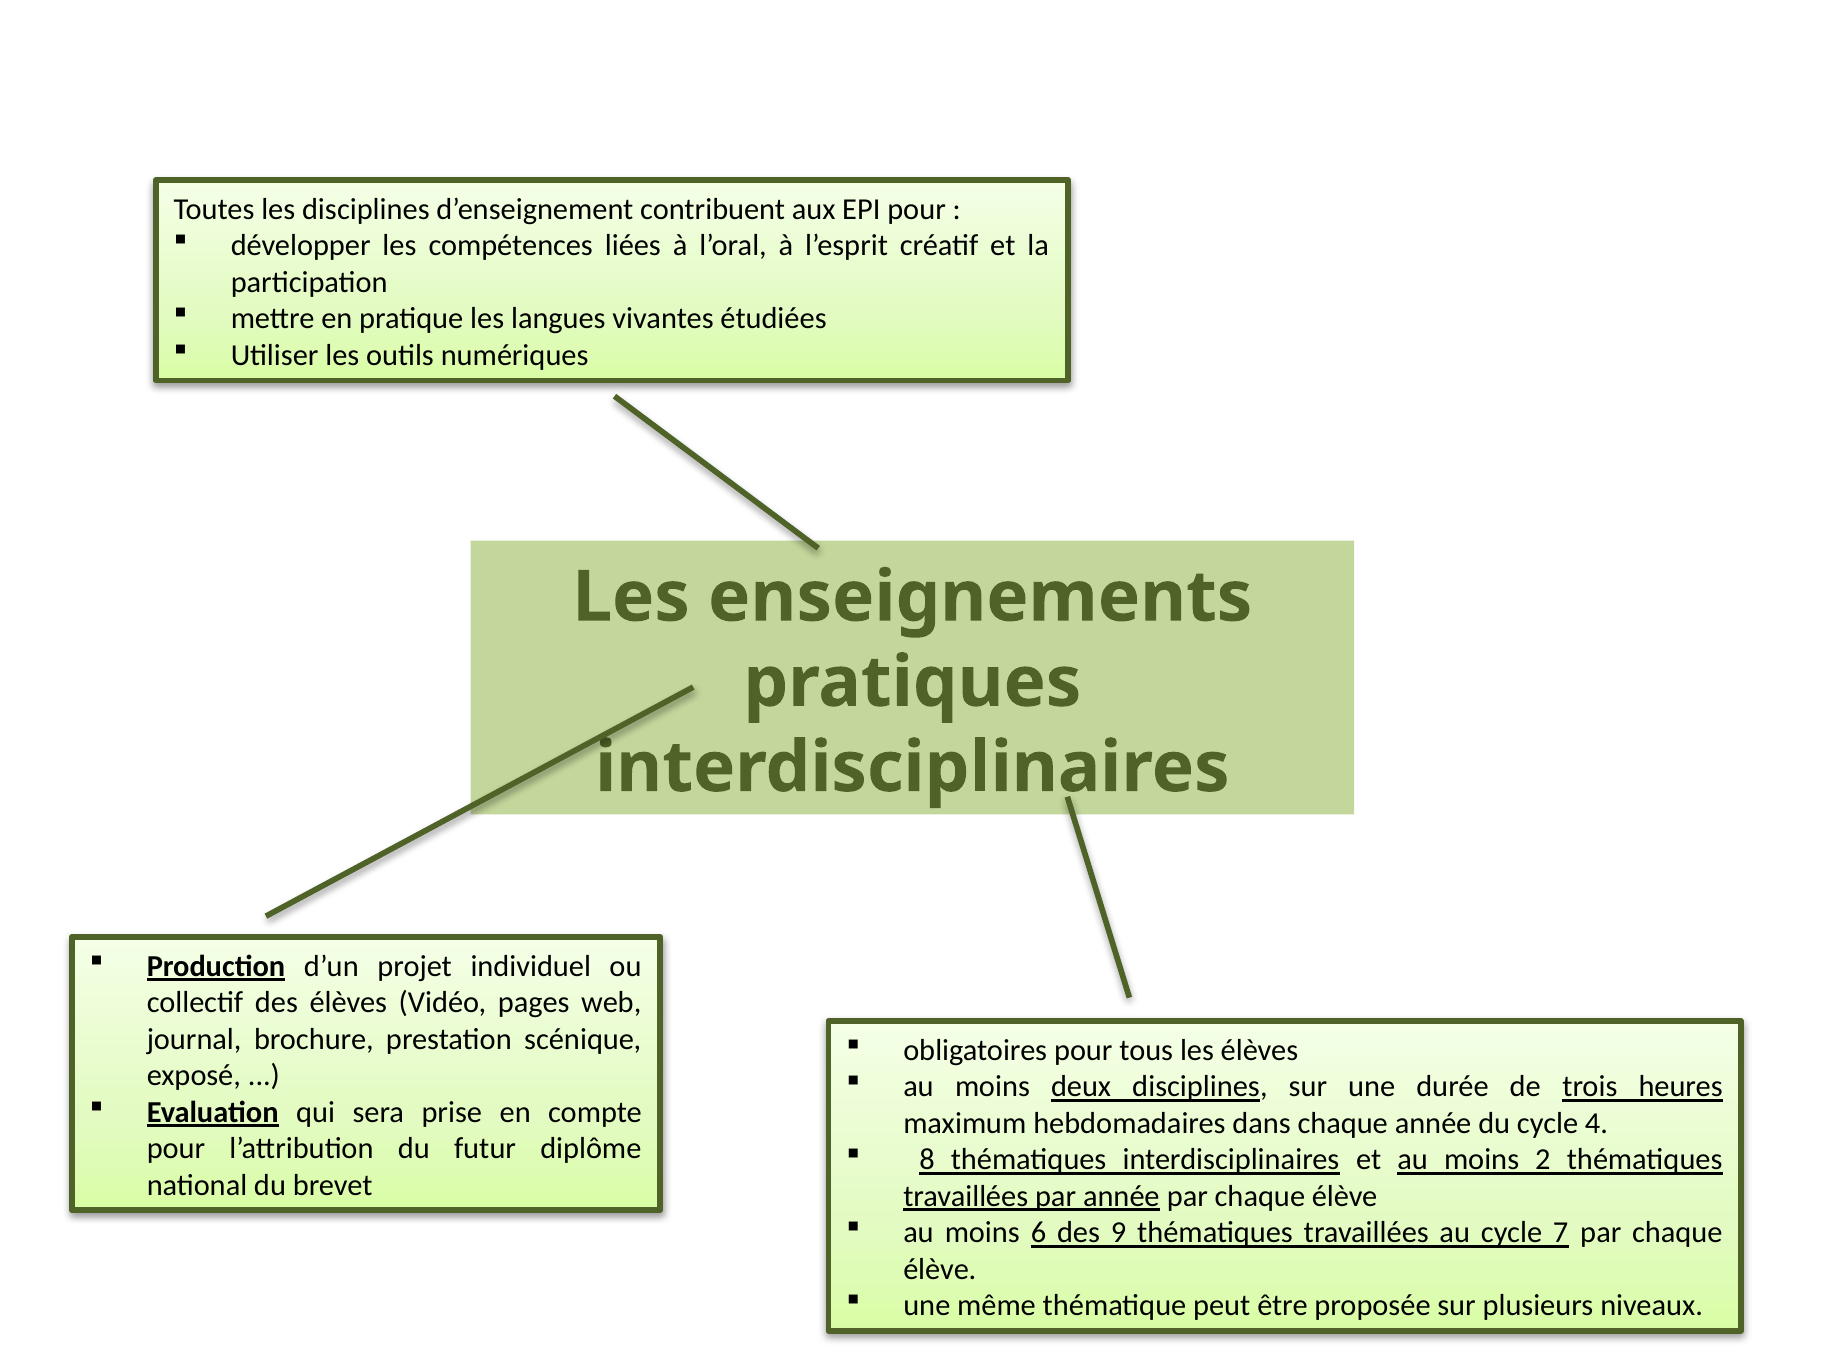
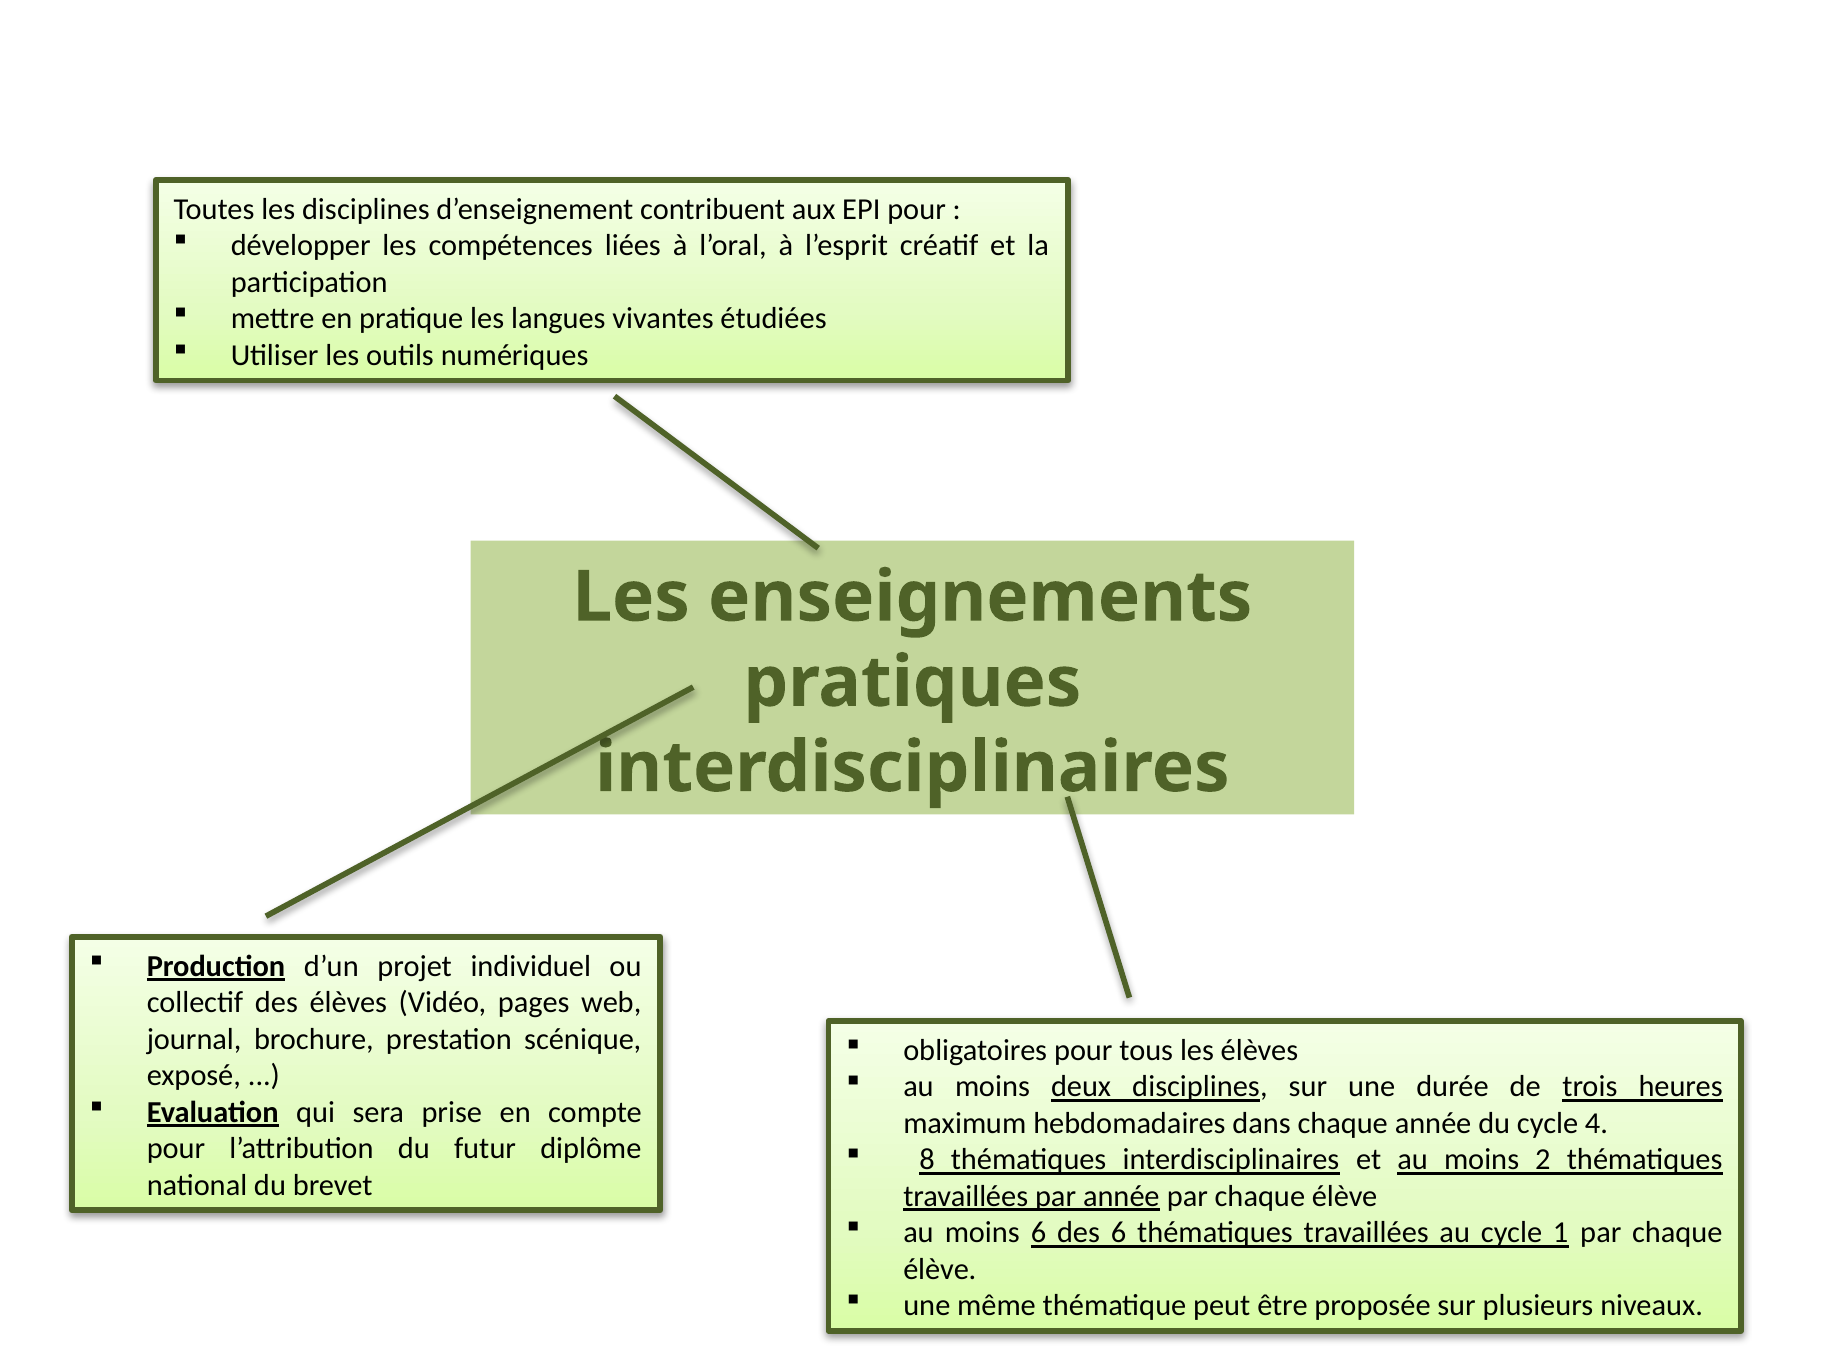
des 9: 9 -> 6
7: 7 -> 1
